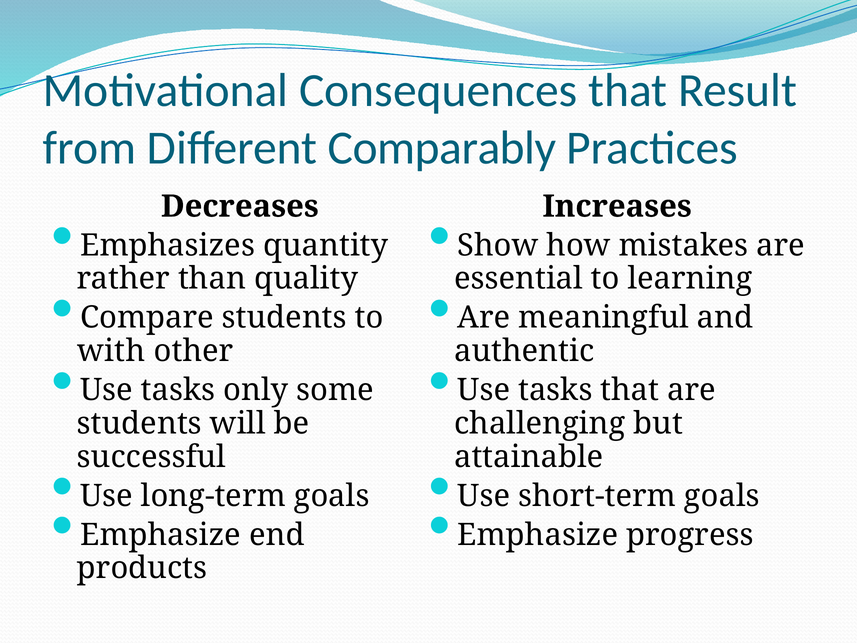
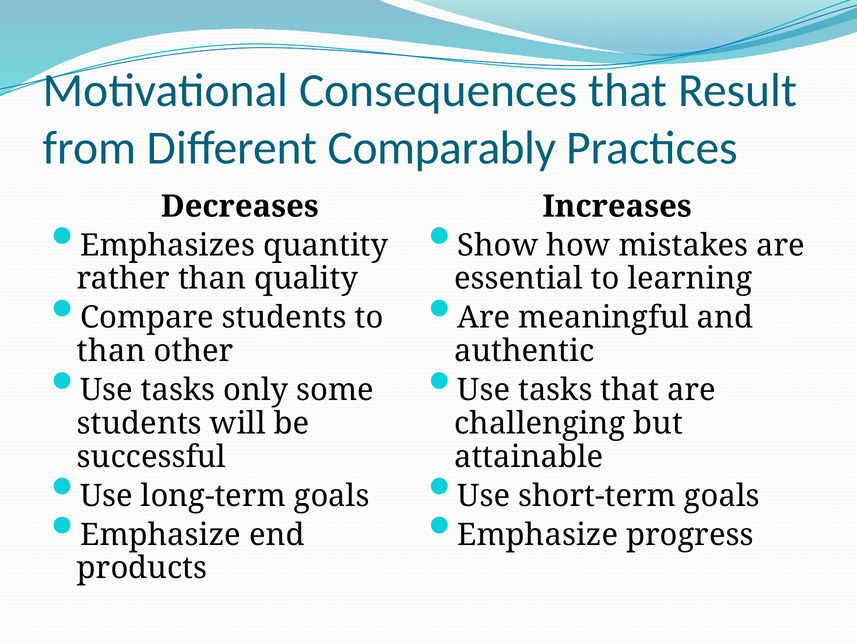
with at (111, 351): with -> than
